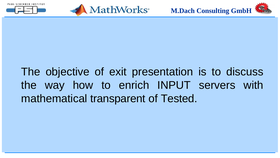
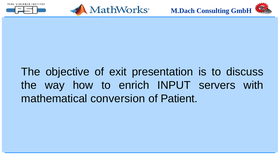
transparent: transparent -> conversion
Tested: Tested -> Patient
